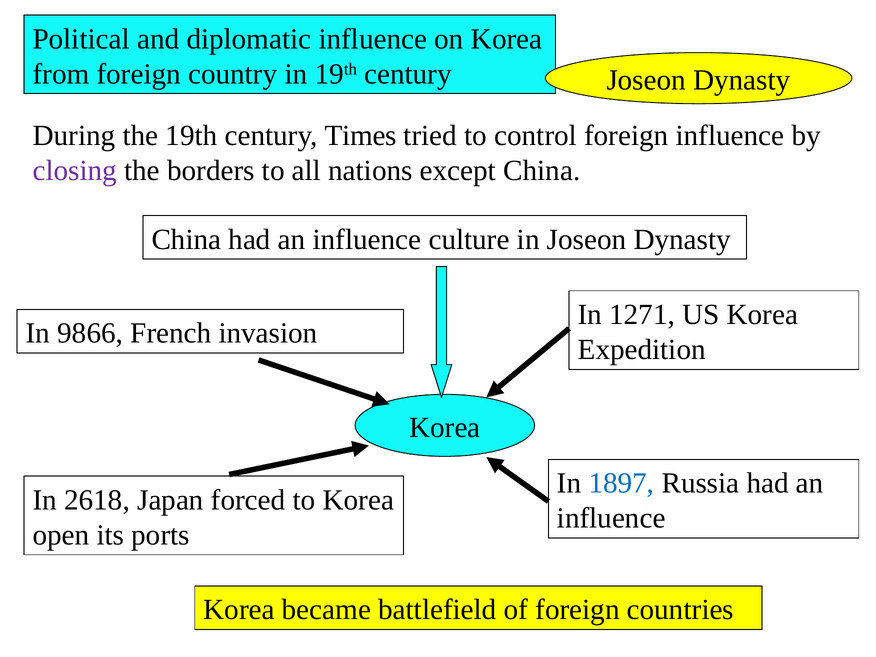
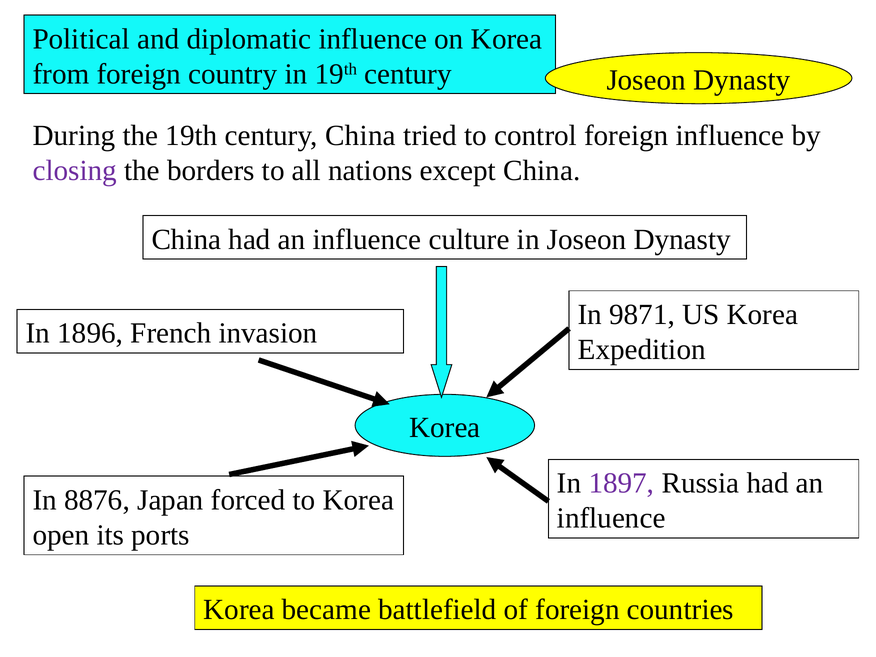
century Times: Times -> China
1271: 1271 -> 9871
9866: 9866 -> 1896
1897 colour: blue -> purple
2618: 2618 -> 8876
